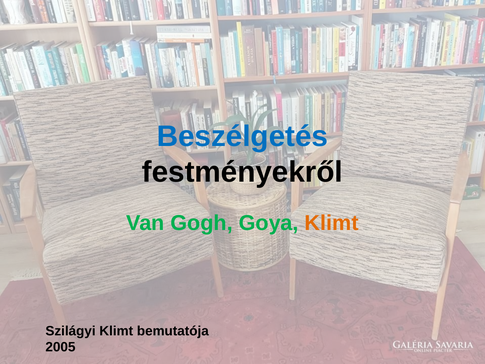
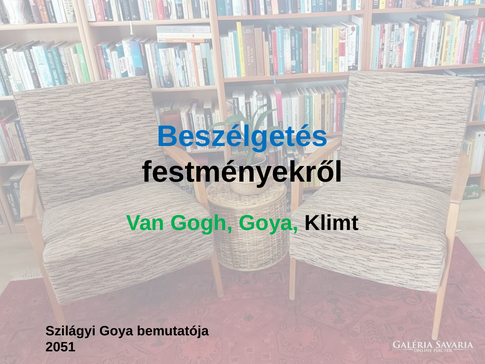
Klimt at (332, 223) colour: orange -> black
Szilágyi Klimt: Klimt -> Goya
2005: 2005 -> 2051
